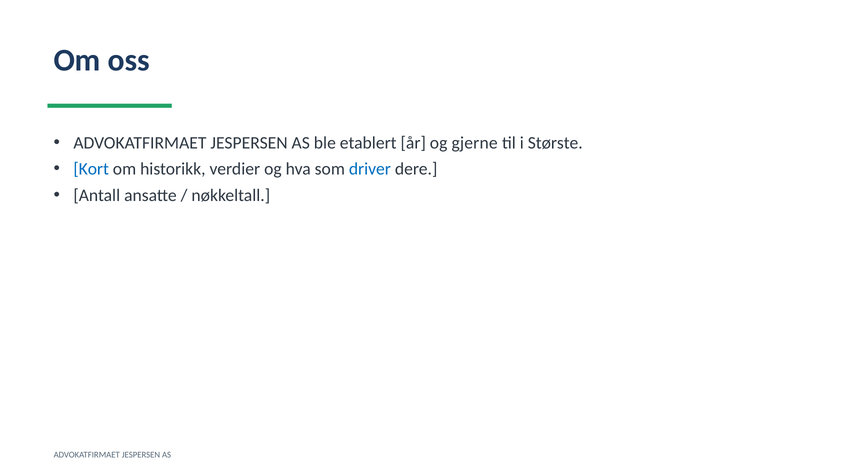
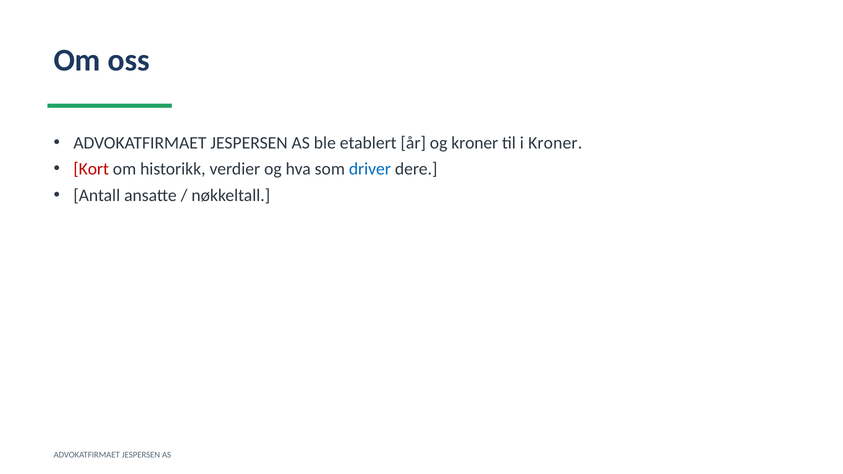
og gjerne: gjerne -> kroner
i Største: Største -> Kroner
Kort colour: blue -> red
